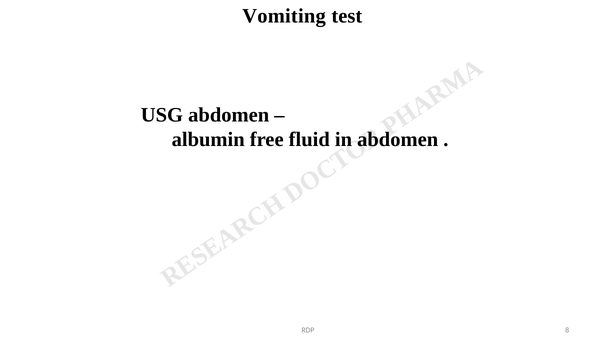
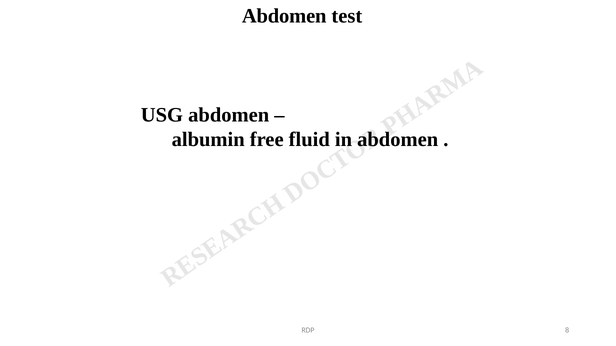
Vomiting at (284, 16): Vomiting -> Abdomen
